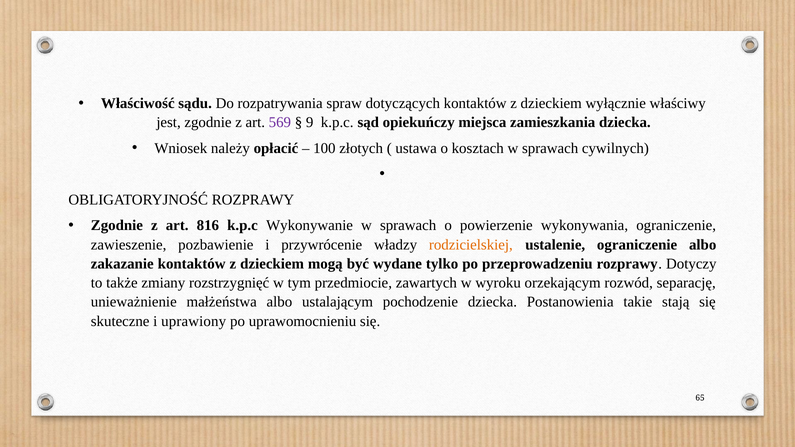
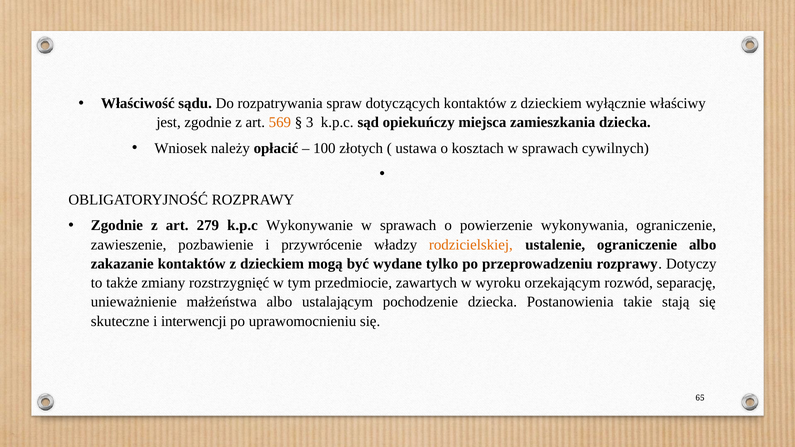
569 colour: purple -> orange
9: 9 -> 3
816: 816 -> 279
uprawiony: uprawiony -> interwencji
